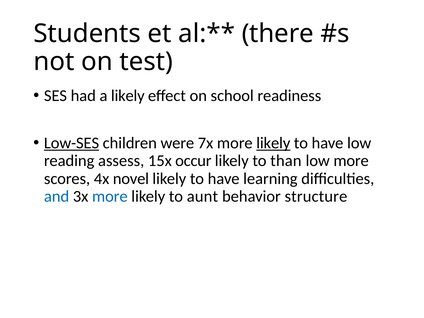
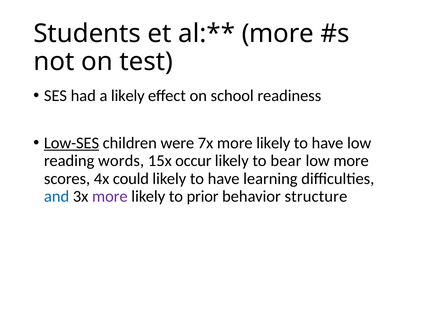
there at (278, 34): there -> more
likely at (273, 143) underline: present -> none
assess: assess -> words
than: than -> bear
novel: novel -> could
more at (110, 196) colour: blue -> purple
aunt: aunt -> prior
